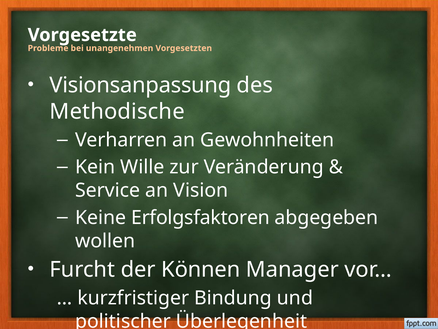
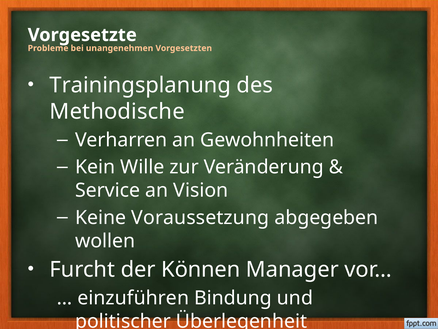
Visionsanpassung: Visionsanpassung -> Trainingsplanung
Erfolgsfaktoren: Erfolgsfaktoren -> Voraussetzung
kurzfristiger: kurzfristiger -> einzuführen
